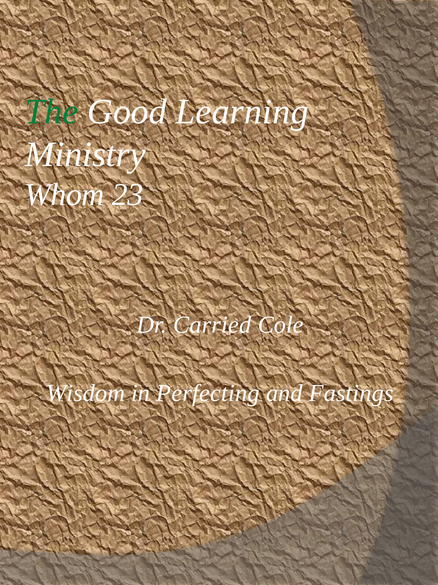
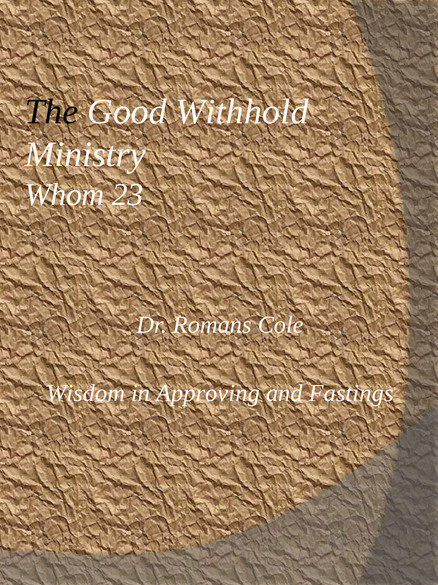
The colour: green -> black
Learning: Learning -> Withhold
Carried: Carried -> Romans
Perfecting: Perfecting -> Approving
